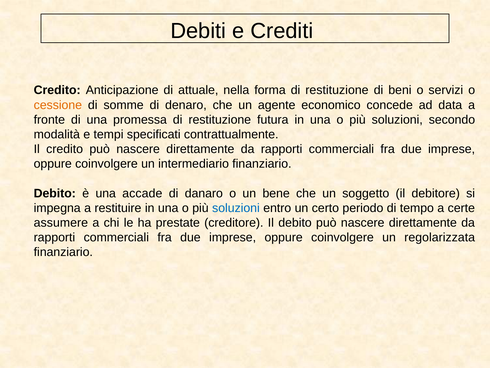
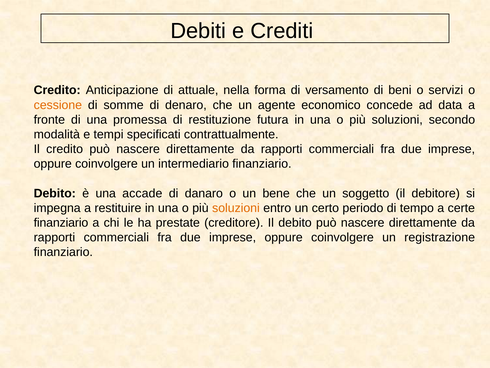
forma di restituzione: restituzione -> versamento
soluzioni at (236, 208) colour: blue -> orange
assumere at (61, 222): assumere -> finanziario
regolarizzata: regolarizzata -> registrazione
